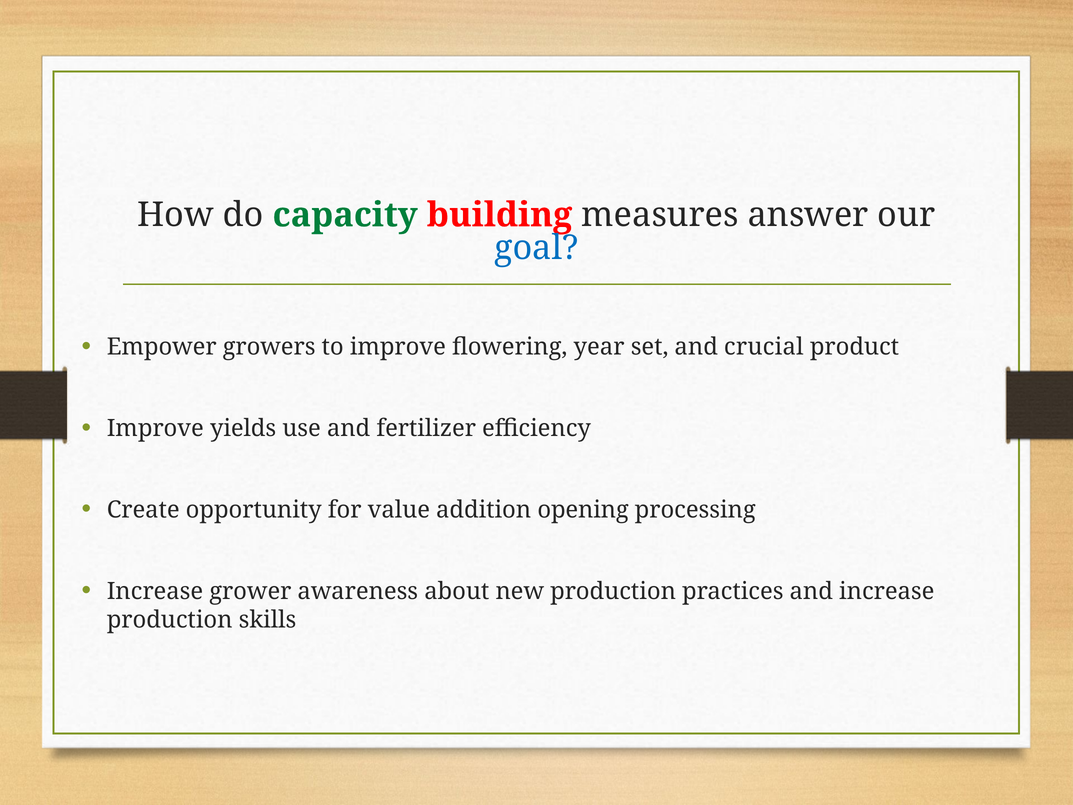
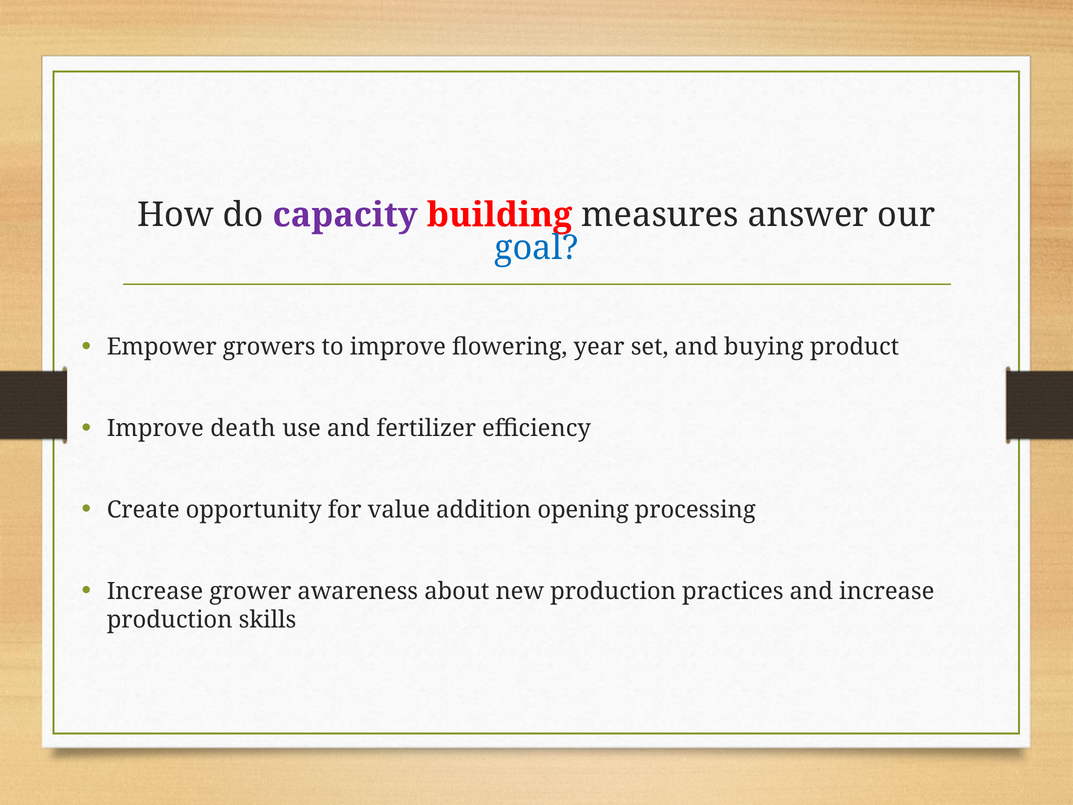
capacity colour: green -> purple
crucial: crucial -> buying
yields: yields -> death
